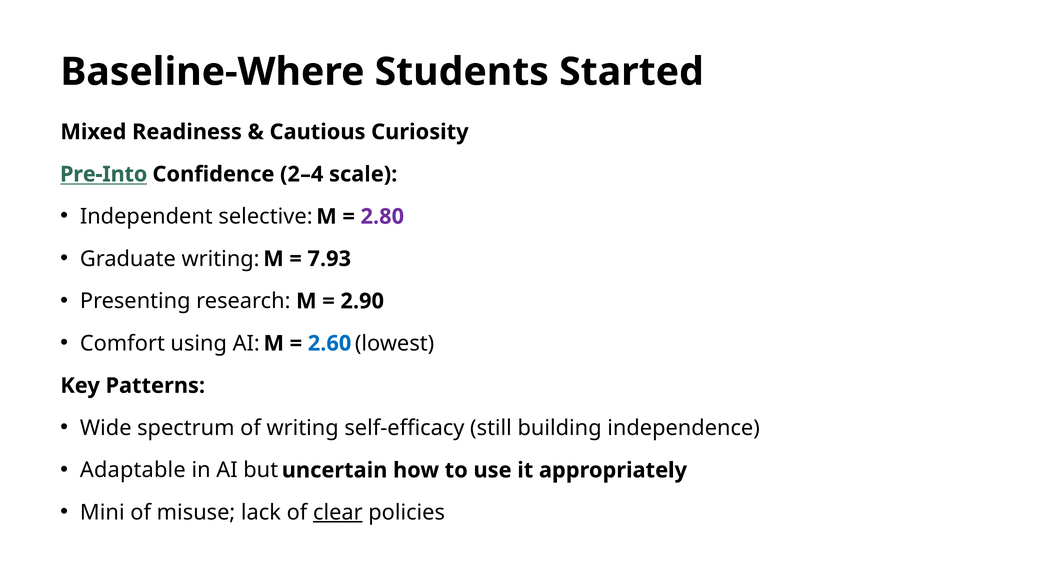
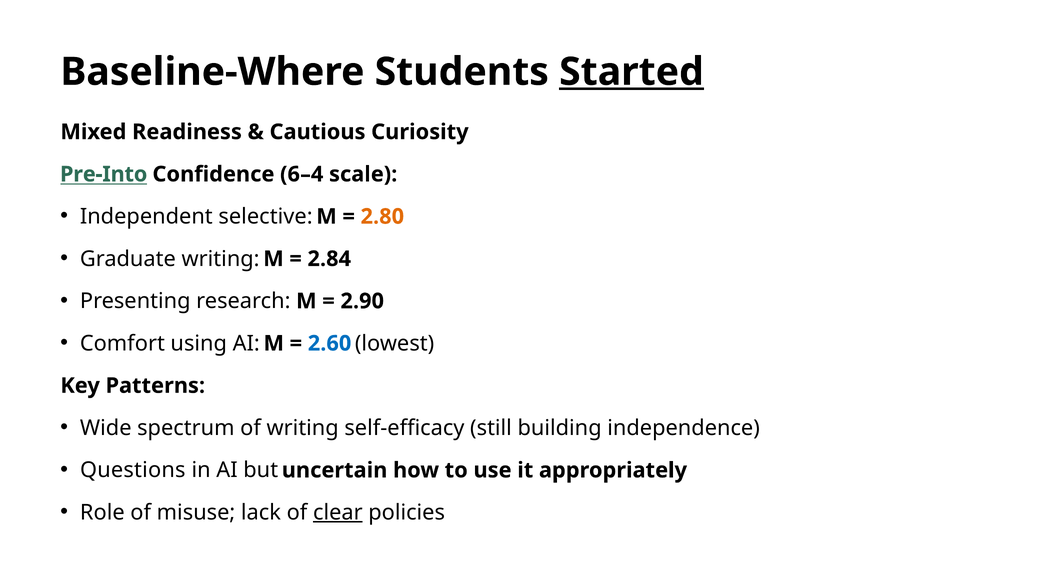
Started underline: none -> present
2–4: 2–4 -> 6–4
2.80 colour: purple -> orange
7.93: 7.93 -> 2.84
Adaptable: Adaptable -> Questions
Mini: Mini -> Role
